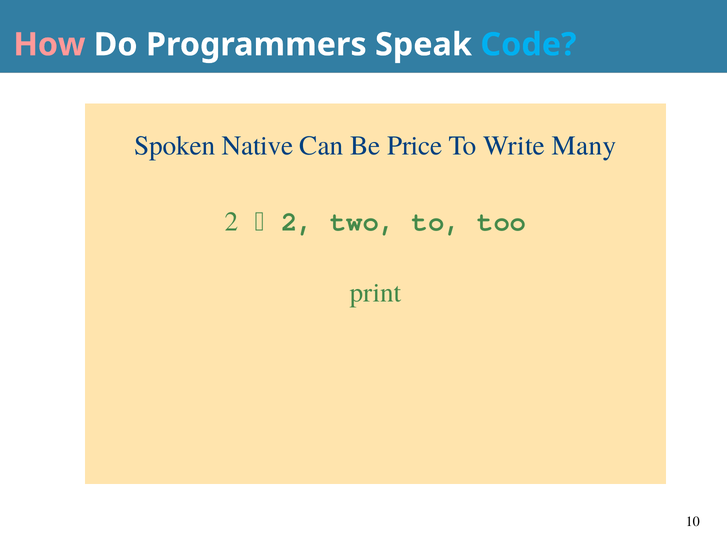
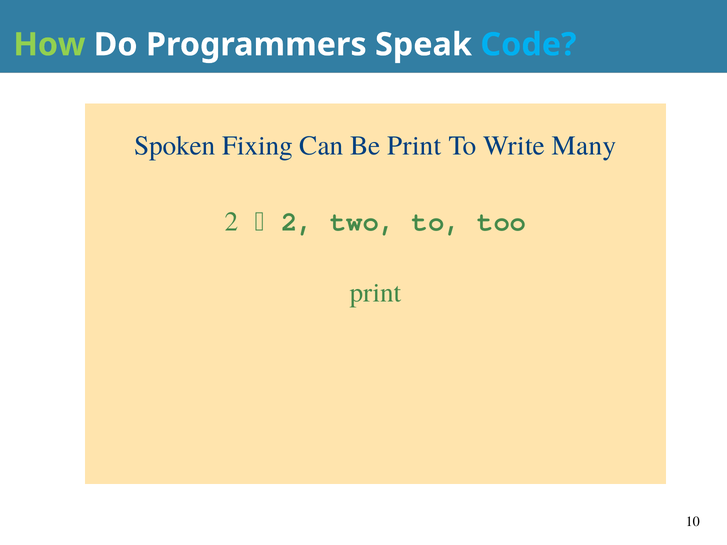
How colour: pink -> light green
Native: Native -> Fixing
Be Price: Price -> Print
